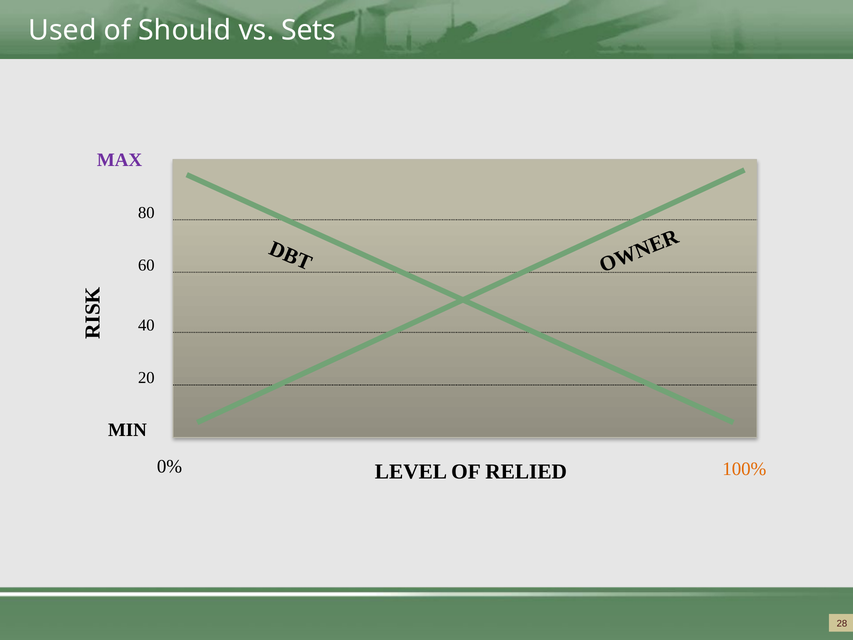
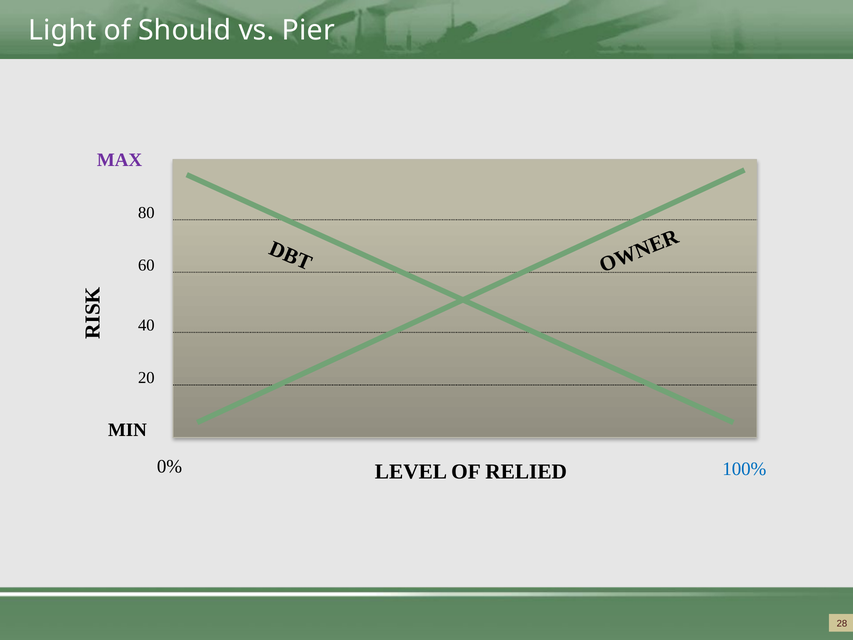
Used: Used -> Light
Sets: Sets -> Pier
100% colour: orange -> blue
